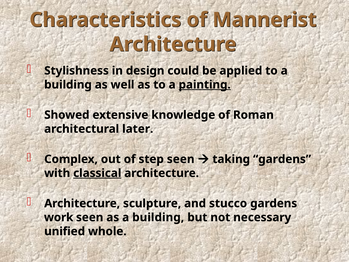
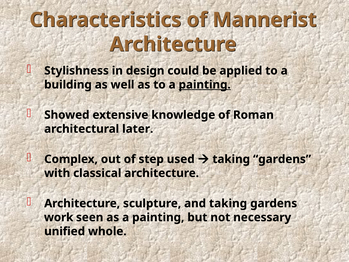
step seen: seen -> used
classical underline: present -> none
and stucco: stucco -> taking
as a building: building -> painting
